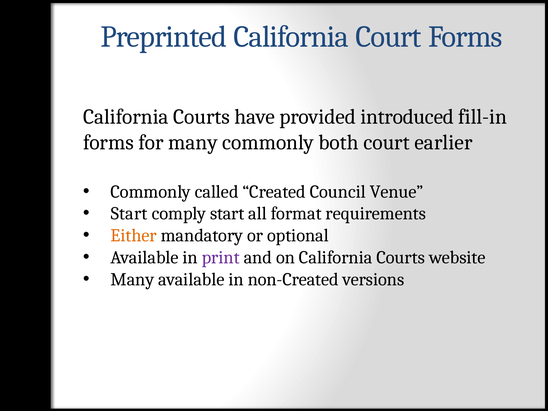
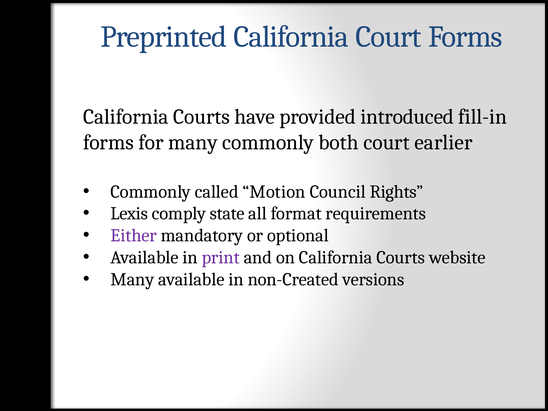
Created: Created -> Motion
Venue: Venue -> Rights
Start at (129, 214): Start -> Lexis
comply start: start -> state
Either colour: orange -> purple
